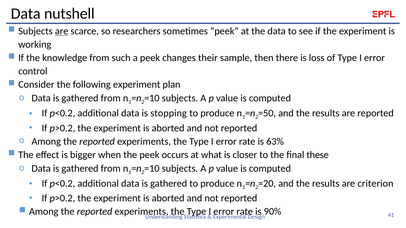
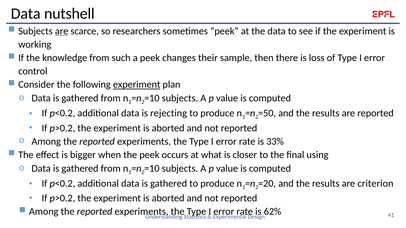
experiment at (137, 85) underline: none -> present
stopping: stopping -> rejecting
63%: 63% -> 33%
these: these -> using
90%: 90% -> 62%
